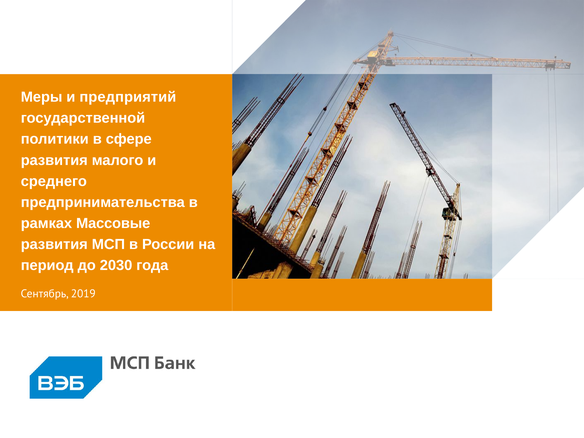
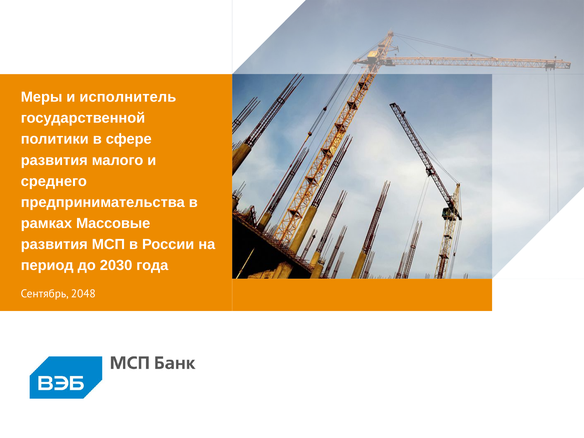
предприятий: предприятий -> исполнитель
2019: 2019 -> 2048
